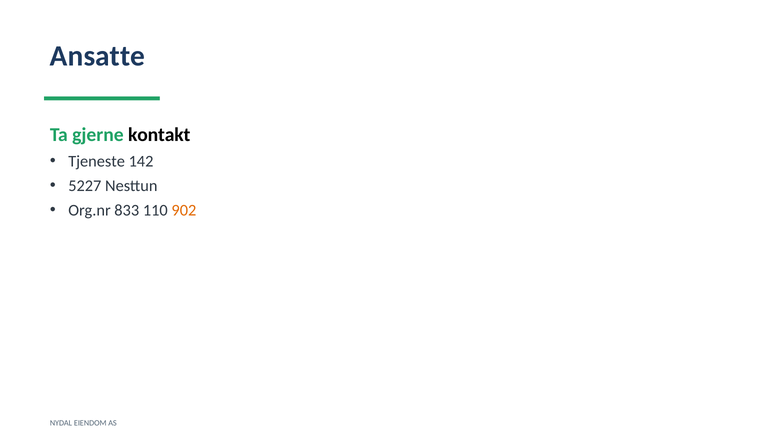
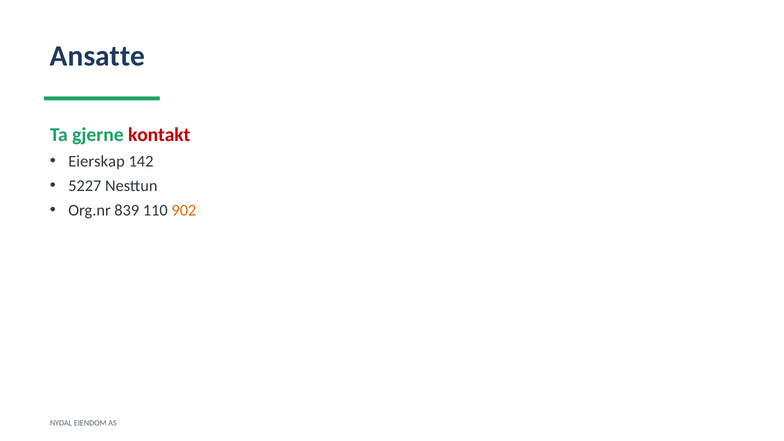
kontakt colour: black -> red
Tjeneste: Tjeneste -> Eierskap
833: 833 -> 839
